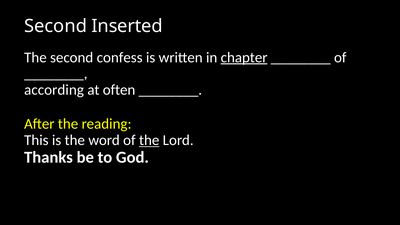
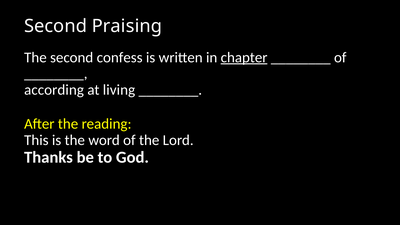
Inserted: Inserted -> Praising
often: often -> living
the at (149, 140) underline: present -> none
